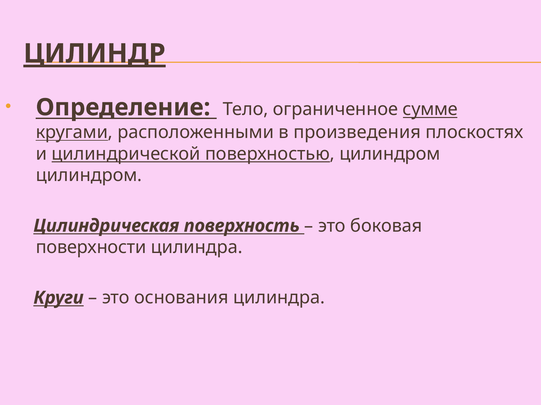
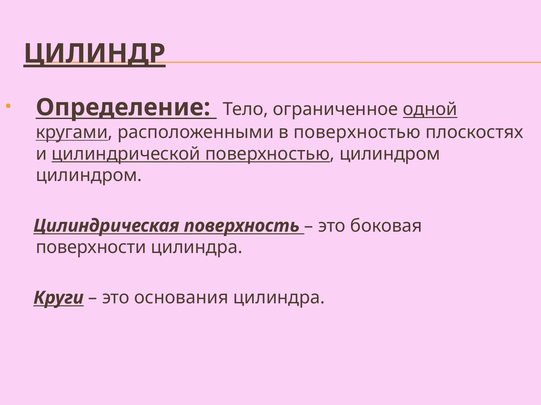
сумме: сумме -> одной
в произведения: произведения -> поверхностью
